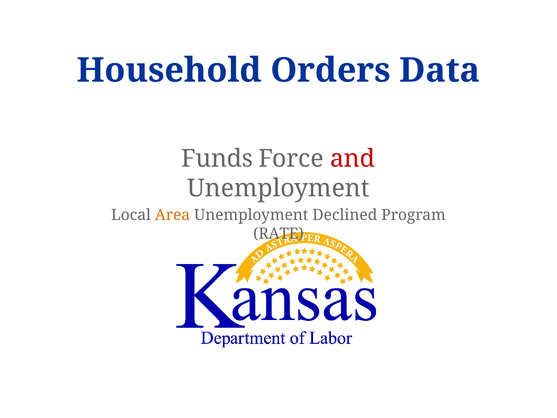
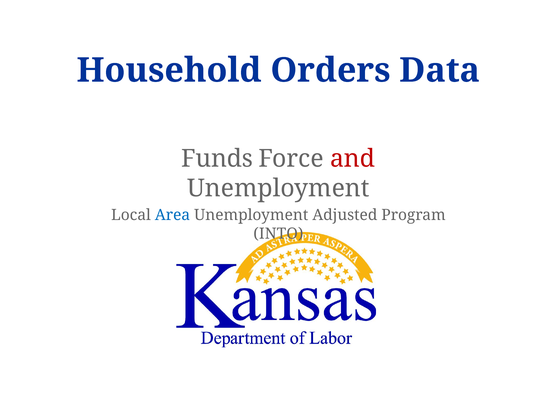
Area colour: orange -> blue
Declined: Declined -> Adjusted
RATE: RATE -> INTO
